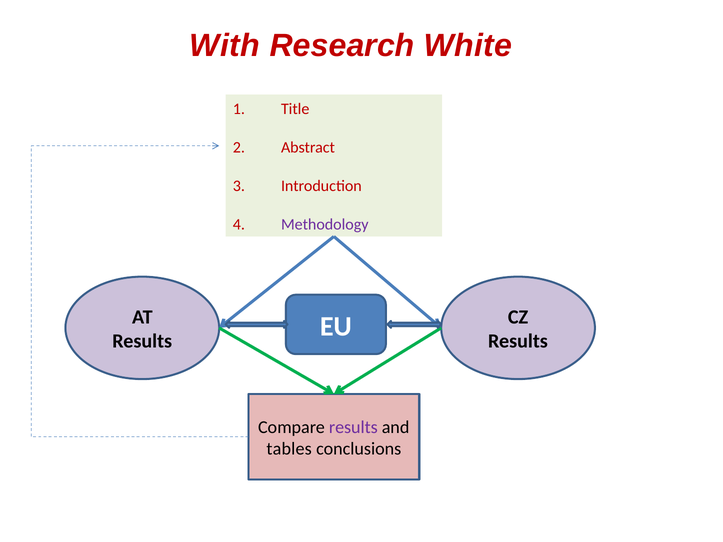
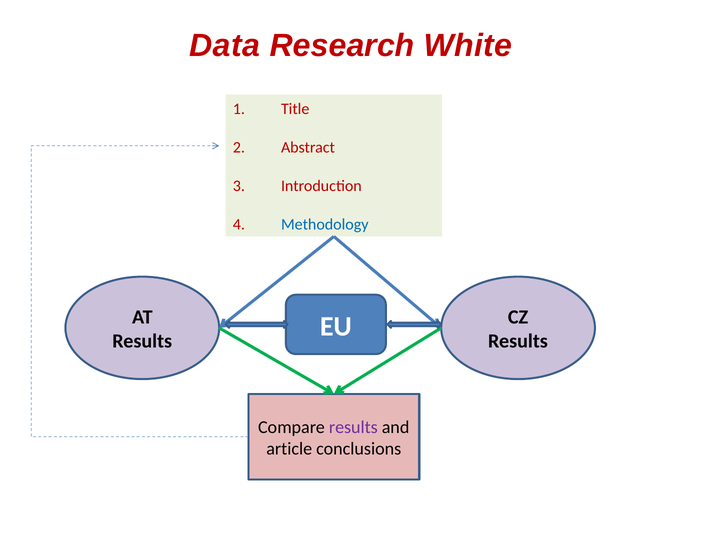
With: With -> Data
Methodology colour: purple -> blue
tables: tables -> article
